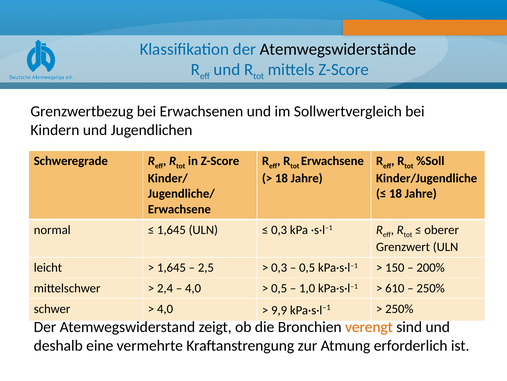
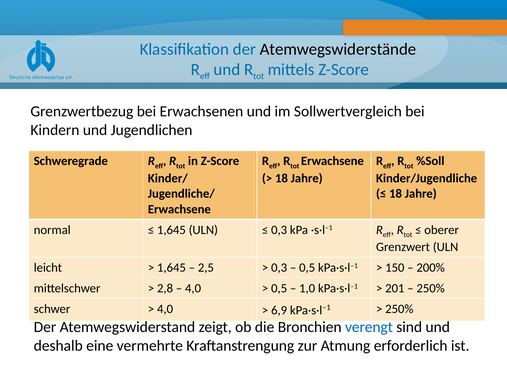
2,4: 2,4 -> 2,8
610: 610 -> 201
9,9: 9,9 -> 6,9
verengt colour: orange -> blue
